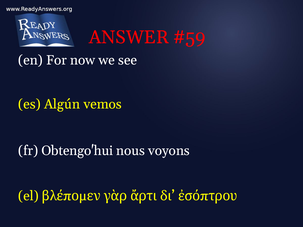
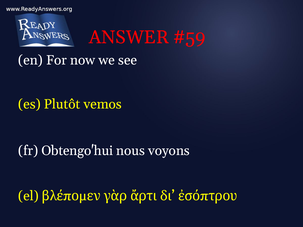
Algún: Algún -> Plutôt
